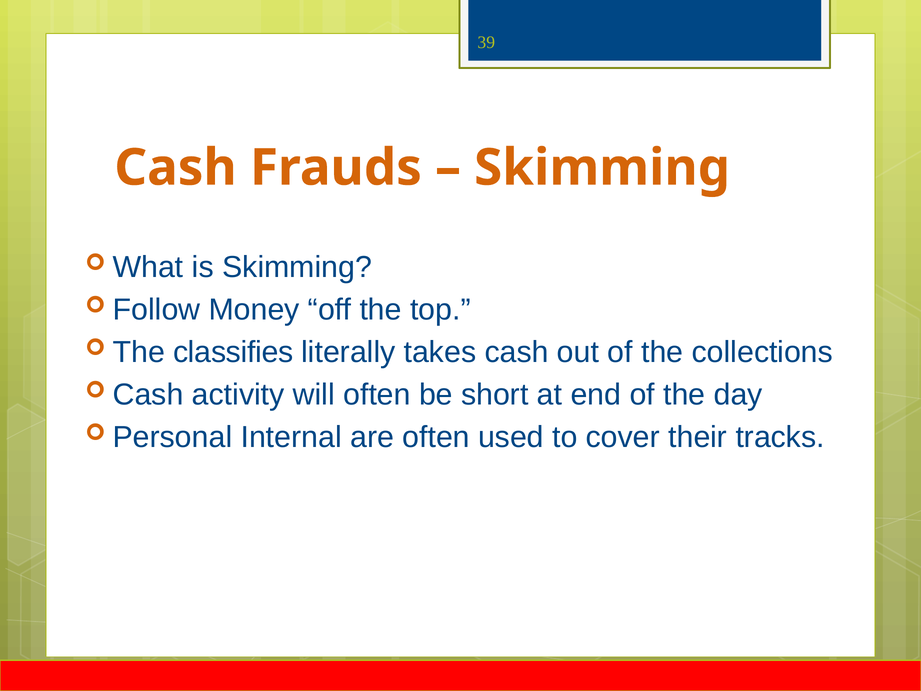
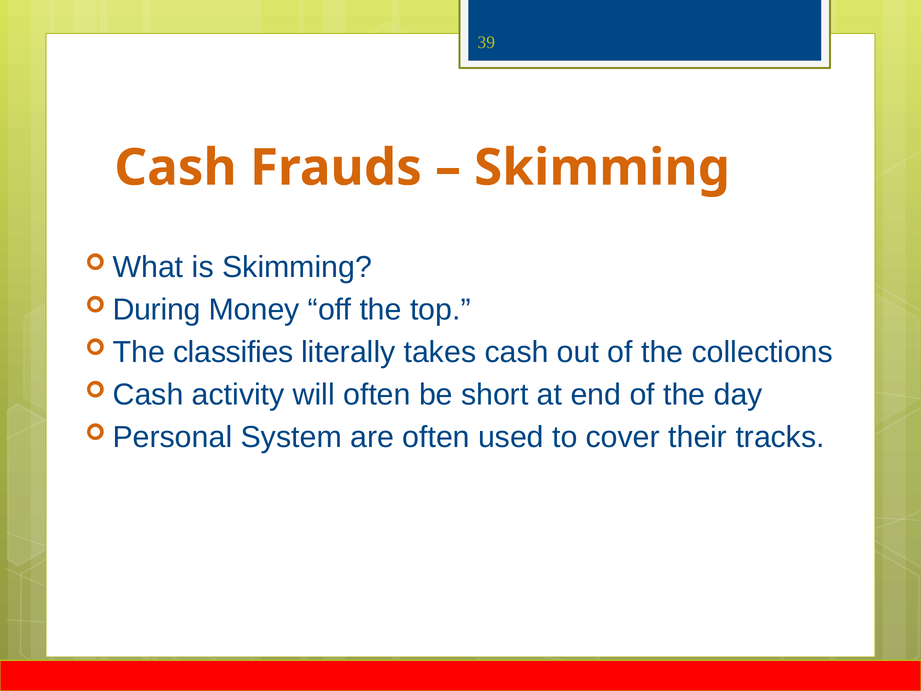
Follow: Follow -> During
Internal: Internal -> System
